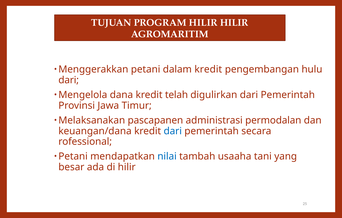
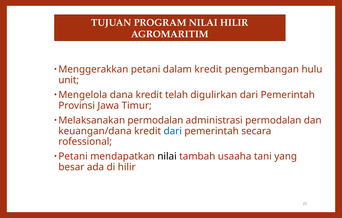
PROGRAM HILIR: HILIR -> NILAI
dari at (69, 80): dari -> unit
Melaksanakan pascapanen: pascapanen -> permodalan
nilai at (167, 156) colour: blue -> black
